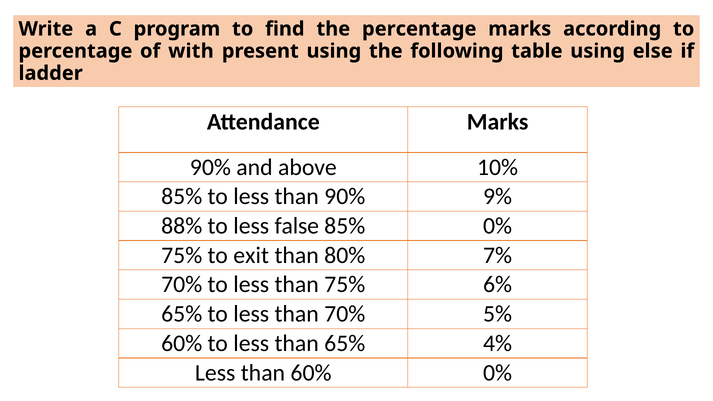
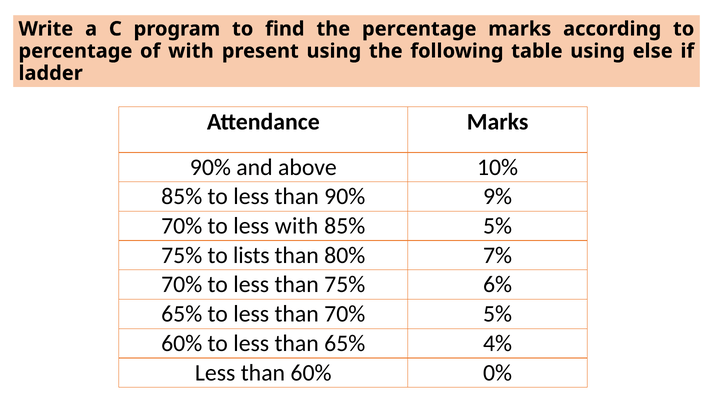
88% at (182, 226): 88% -> 70%
less false: false -> with
85% 0%: 0% -> 5%
exit: exit -> lists
